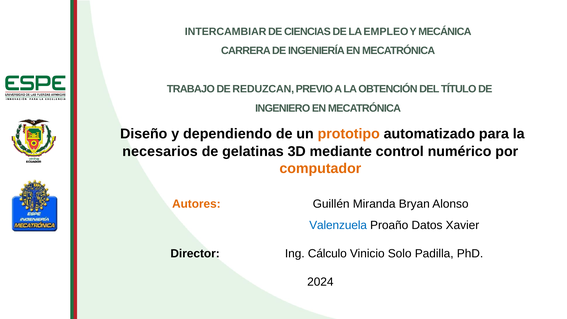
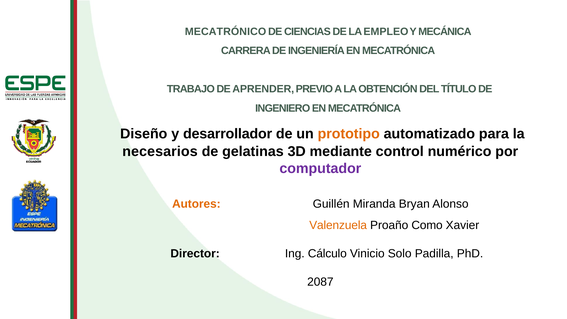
INTERCAMBIAR: INTERCAMBIAR -> MECATRÓNICO
REDUZCAN: REDUZCAN -> APRENDER
dependiendo: dependiendo -> desarrollador
computador colour: orange -> purple
Valenzuela colour: blue -> orange
Datos: Datos -> Como
2024: 2024 -> 2087
